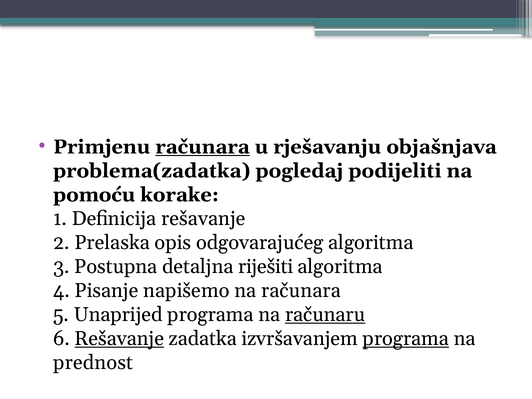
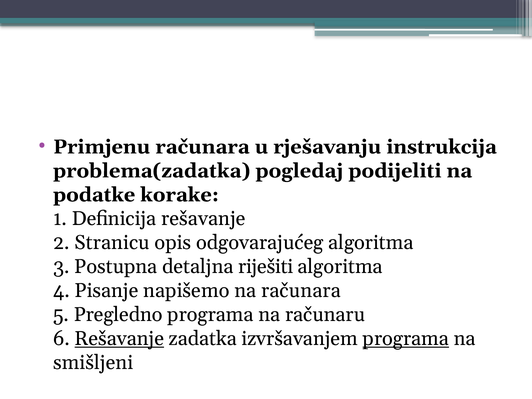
računara at (202, 147) underline: present -> none
objašnjava: objašnjava -> instrukcija
pomoću: pomoću -> podatke
Prelaska: Prelaska -> Stranicu
Unaprijed: Unaprijed -> Pregledno
računaru underline: present -> none
prednost: prednost -> smišljeni
